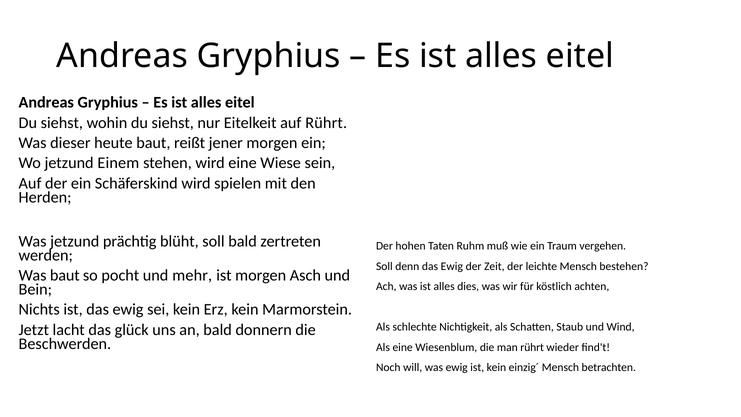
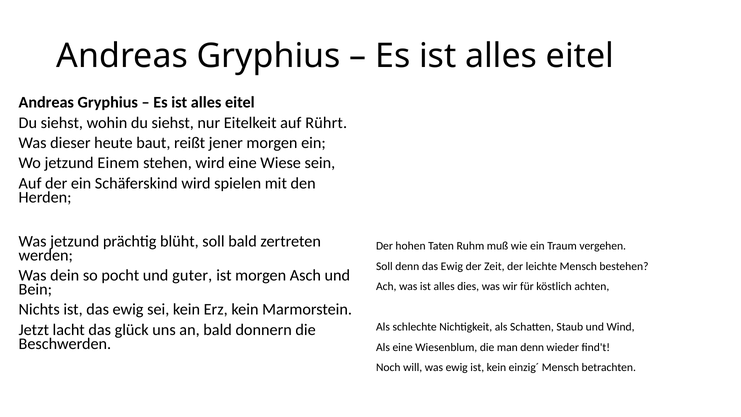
Was baut: baut -> dein
mehr: mehr -> guter
man rührt: rührt -> denn
